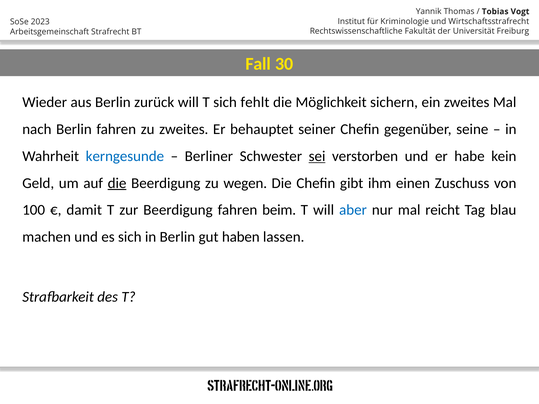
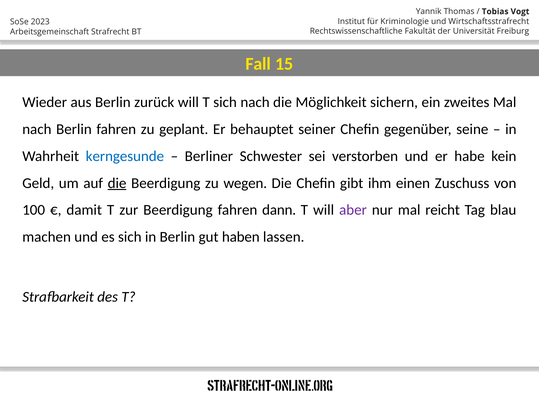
30: 30 -> 15
sich fehlt: fehlt -> nach
zu zweites: zweites -> geplant
sei underline: present -> none
beim: beim -> dann
aber colour: blue -> purple
